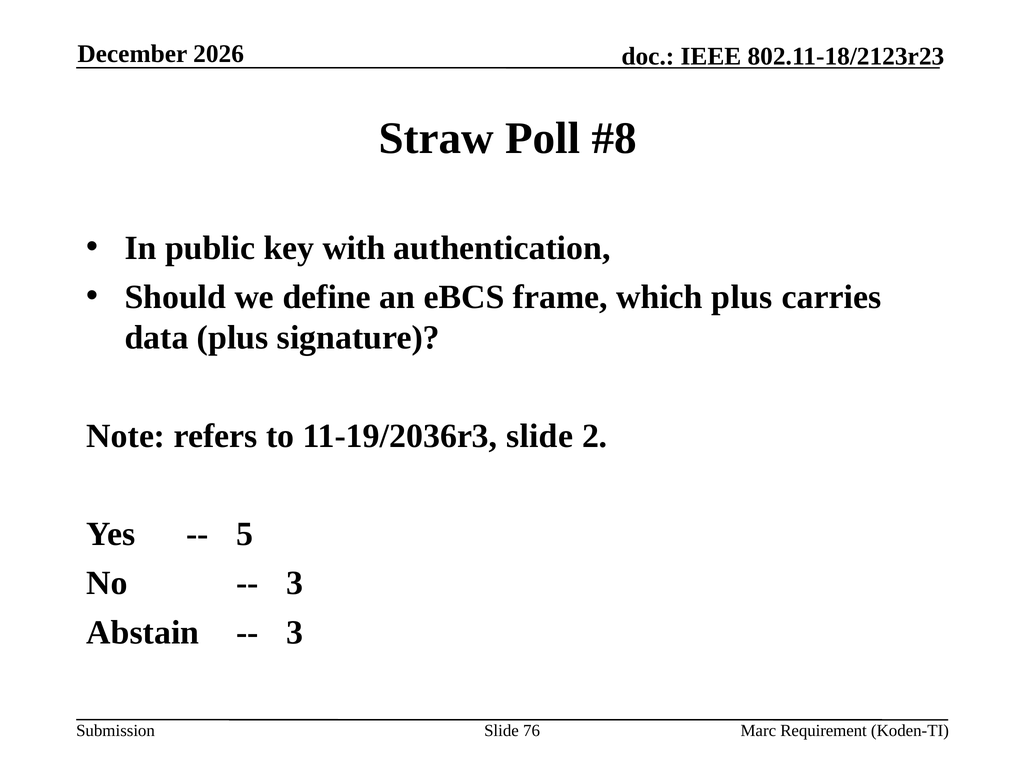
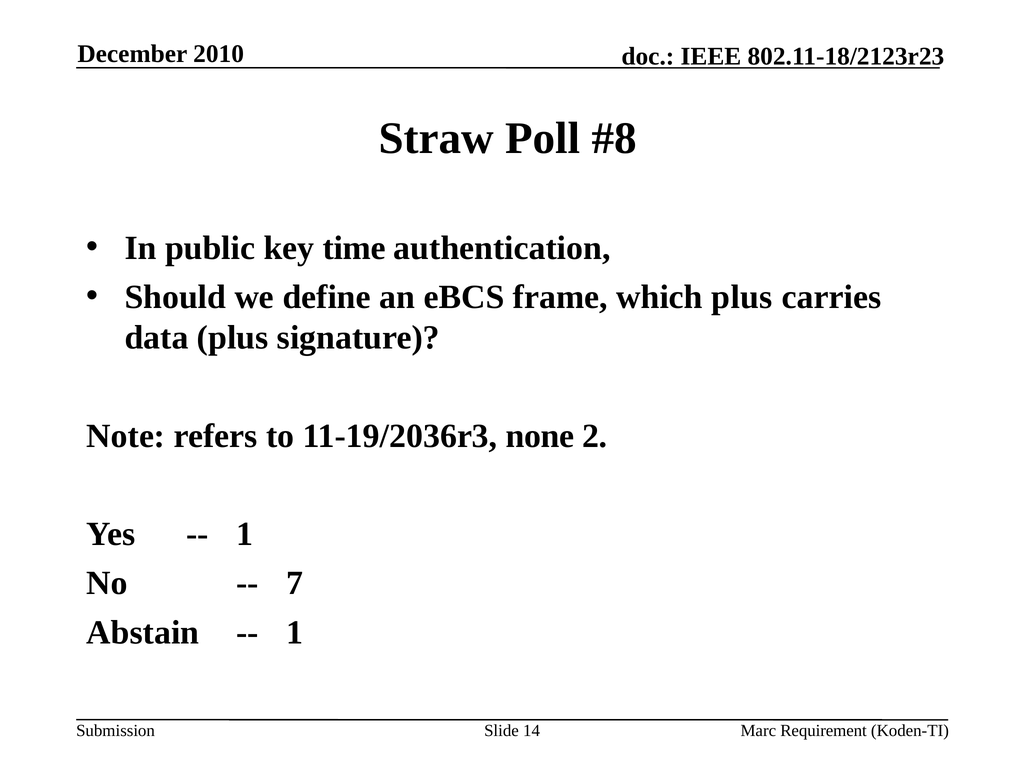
2026: 2026 -> 2010
with: with -> time
11-19/2036r3 slide: slide -> none
5 at (245, 534): 5 -> 1
3 at (295, 583): 3 -> 7
3 at (295, 632): 3 -> 1
76: 76 -> 14
